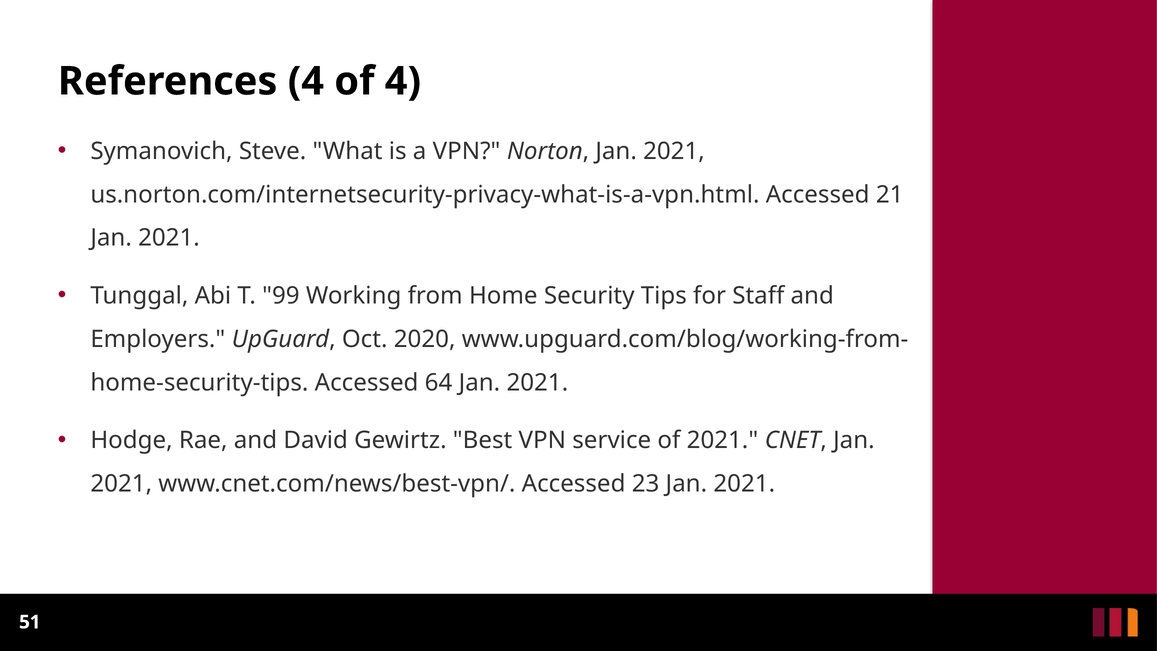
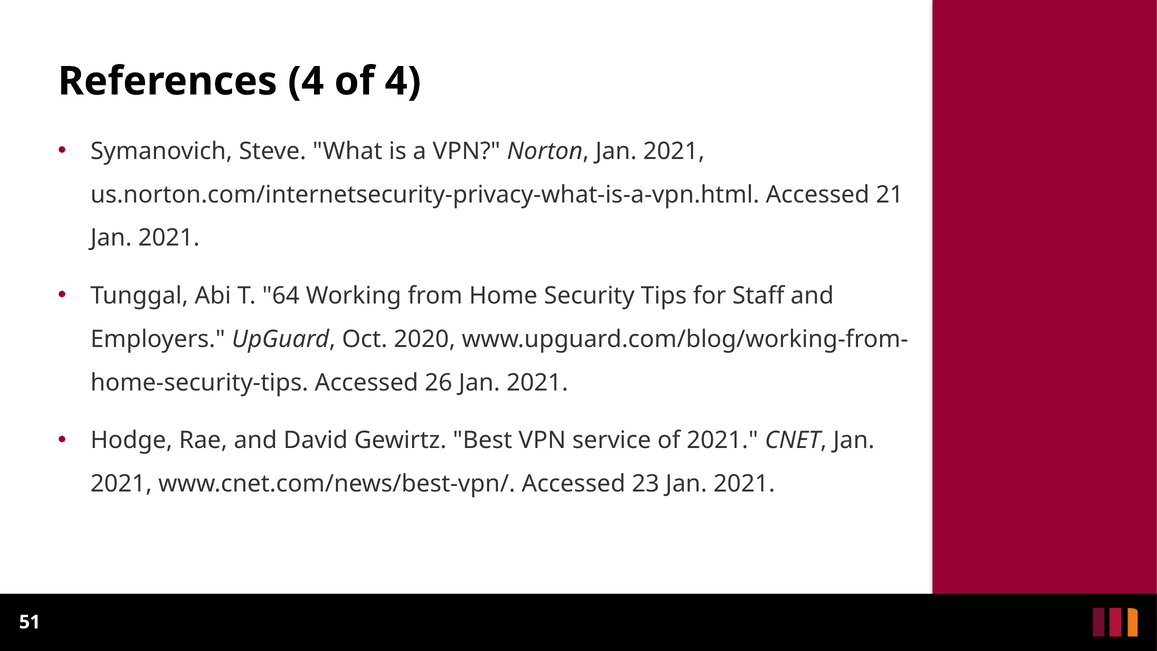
99: 99 -> 64
64: 64 -> 26
